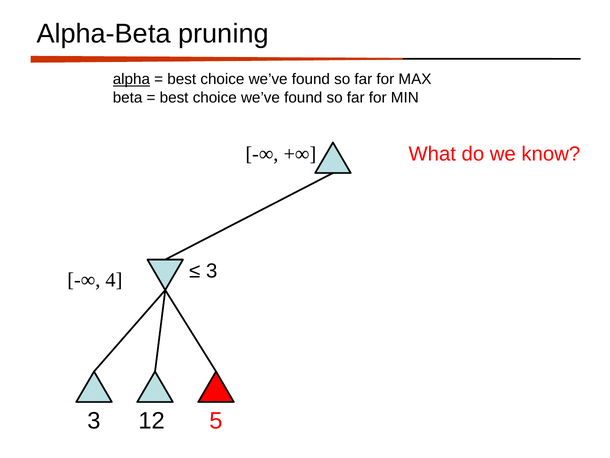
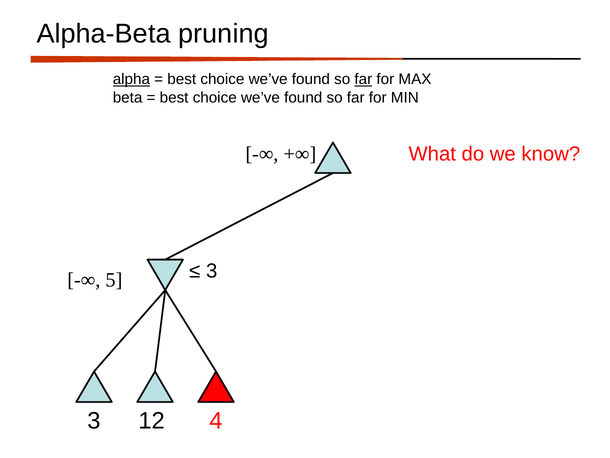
far at (363, 79) underline: none -> present
4: 4 -> 5
5: 5 -> 4
